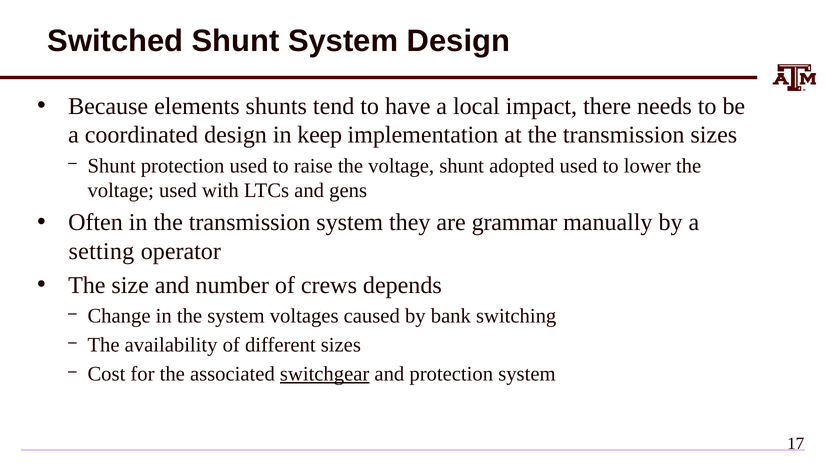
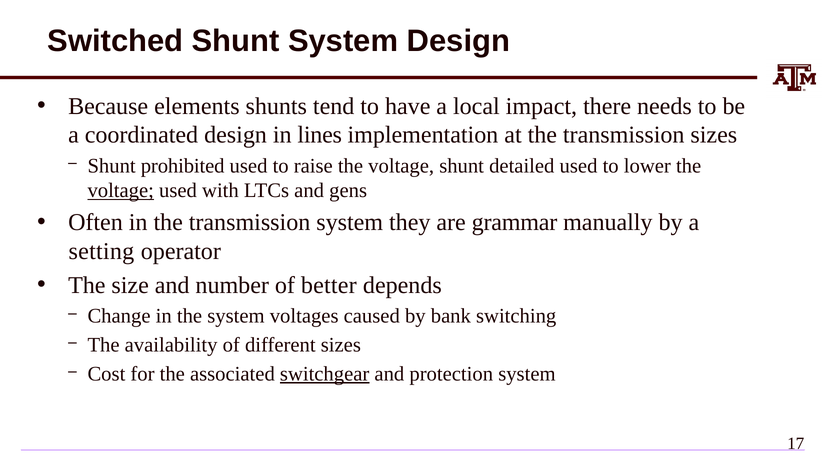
keep: keep -> lines
Shunt protection: protection -> prohibited
adopted: adopted -> detailed
voltage at (121, 190) underline: none -> present
crews: crews -> better
